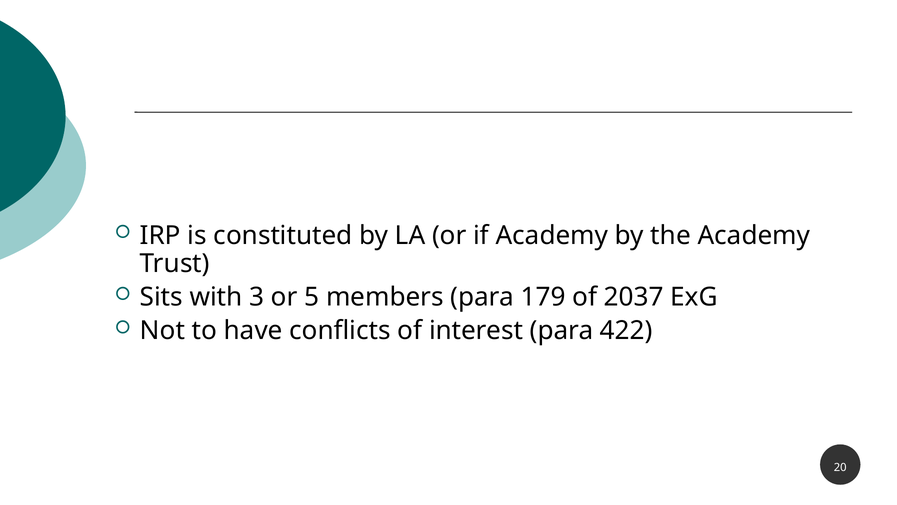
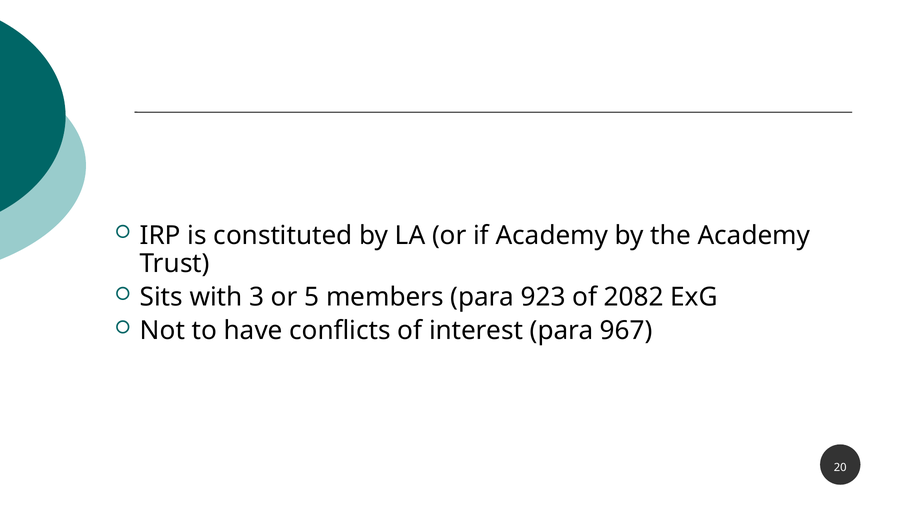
179: 179 -> 923
2037: 2037 -> 2082
422: 422 -> 967
